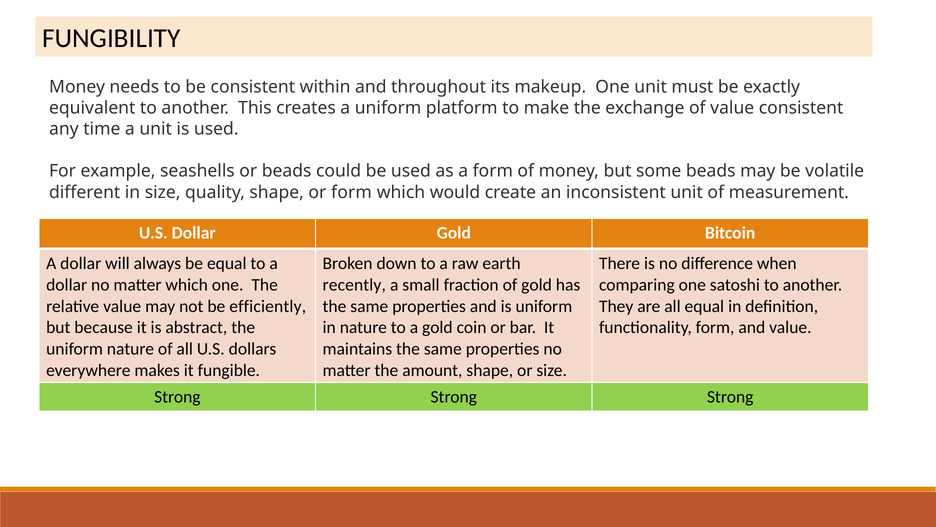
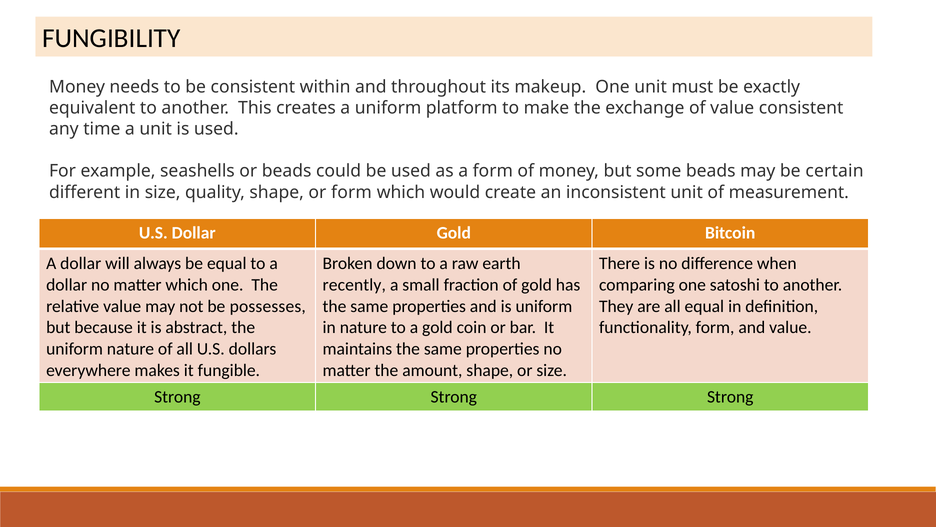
volatile: volatile -> certain
efficiently: efficiently -> possesses
